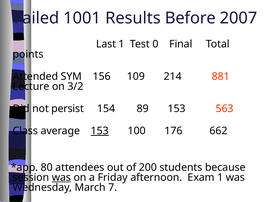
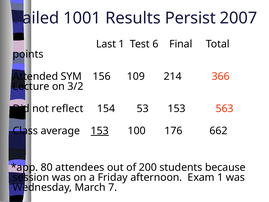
Before: Before -> Persist
0: 0 -> 6
881: 881 -> 366
persist: persist -> reflect
89: 89 -> 53
was at (61, 177) underline: present -> none
